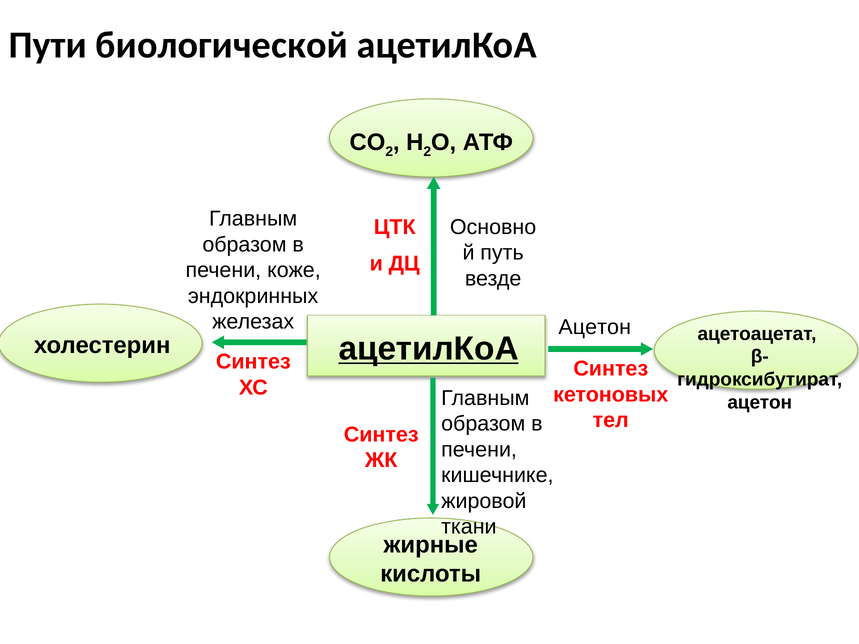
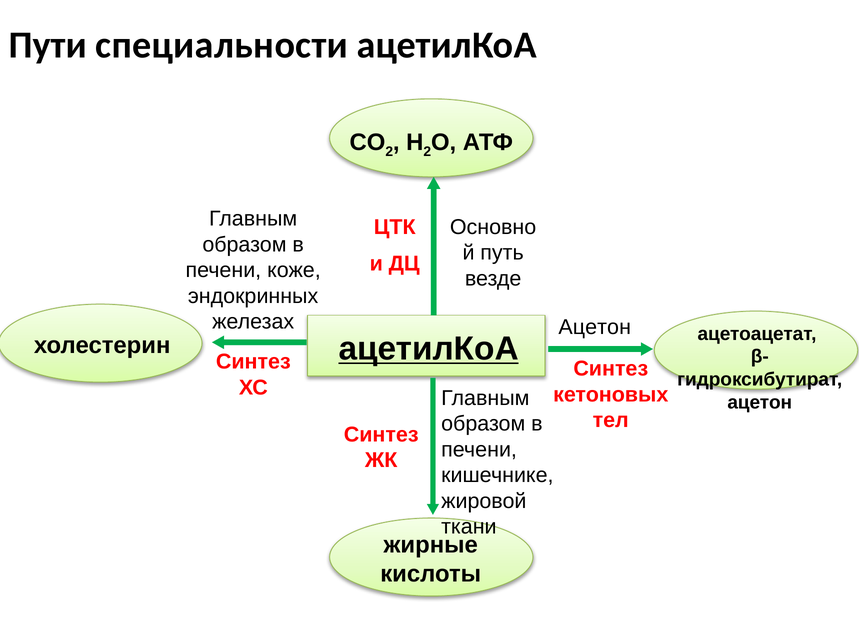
биологической: биологической -> специальности
